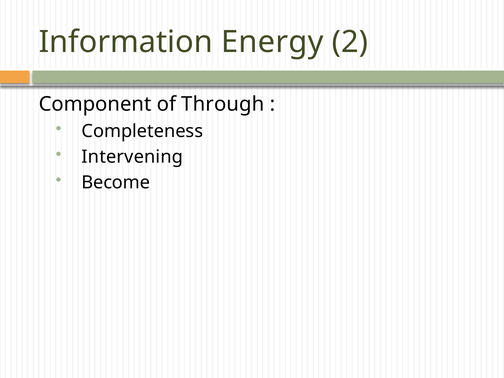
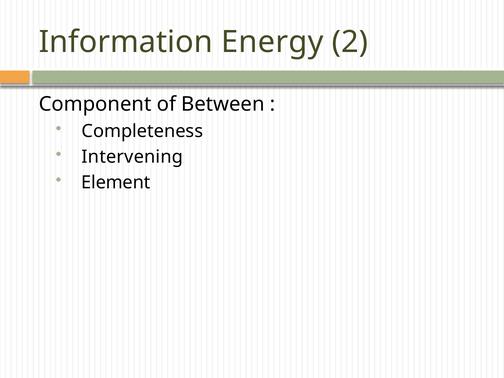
Through: Through -> Between
Become: Become -> Element
